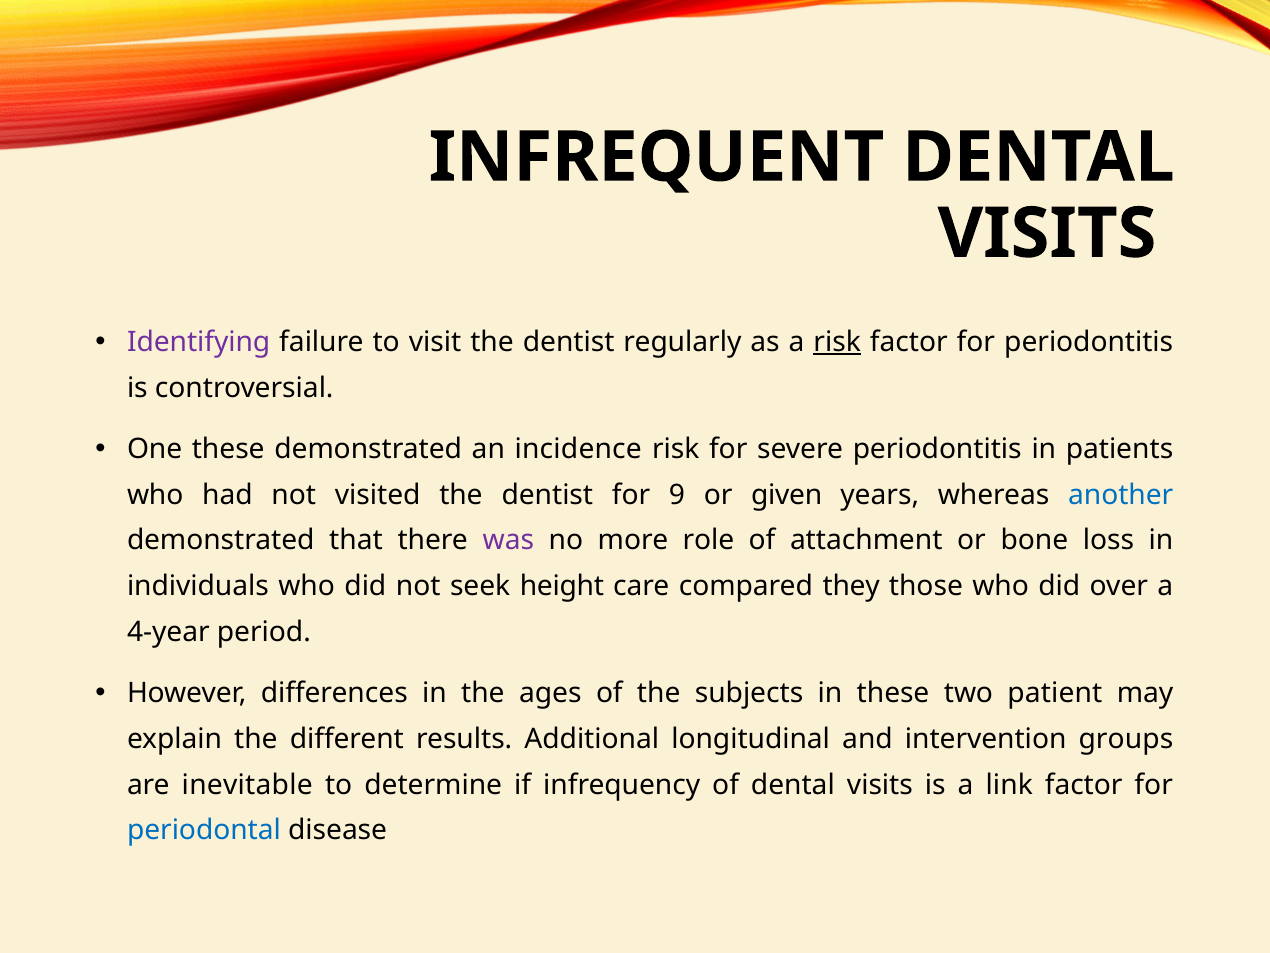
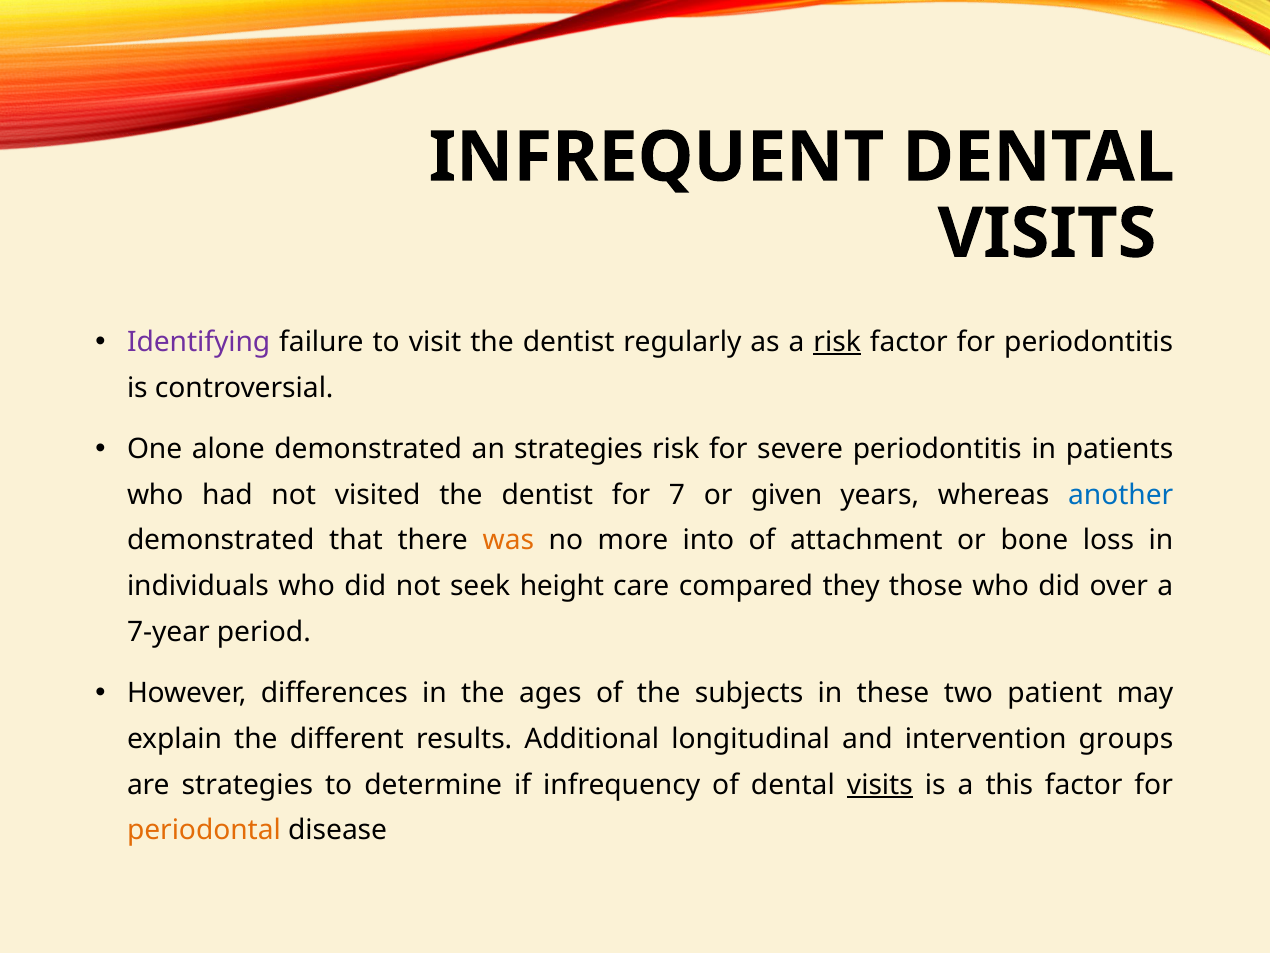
One these: these -> alone
an incidence: incidence -> strategies
9: 9 -> 7
was colour: purple -> orange
role: role -> into
4-year: 4-year -> 7-year
are inevitable: inevitable -> strategies
visits at (880, 784) underline: none -> present
link: link -> this
periodontal colour: blue -> orange
